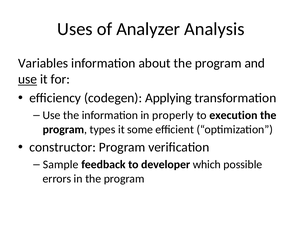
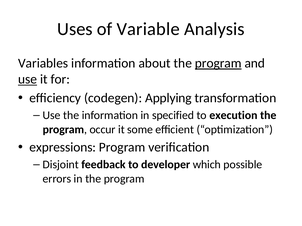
Analyzer: Analyzer -> Variable
program at (218, 63) underline: none -> present
properly: properly -> specified
types: types -> occur
constructor: constructor -> expressions
Sample: Sample -> Disjoint
